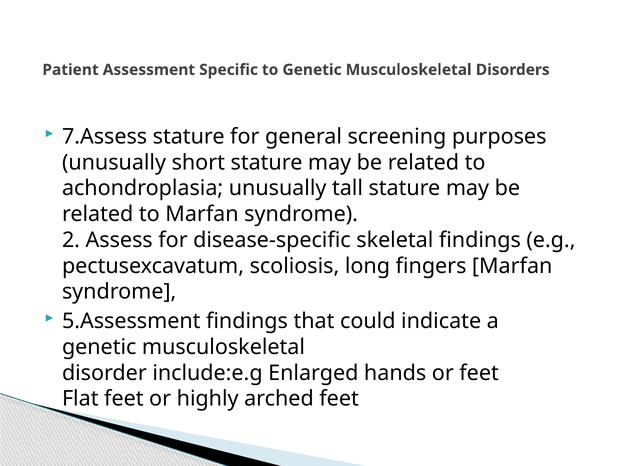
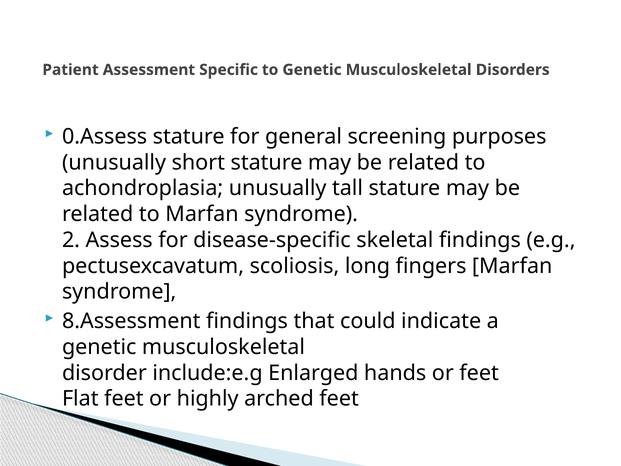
7.Assess: 7.Assess -> 0.Assess
5.Assessment: 5.Assessment -> 8.Assessment
